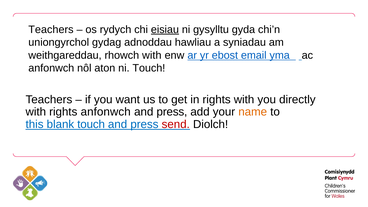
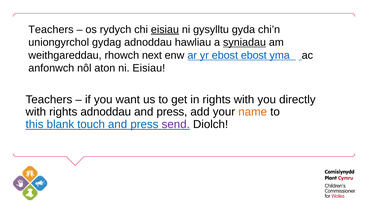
syniadau underline: none -> present
rhowch with: with -> next
ebost email: email -> ebost
ni Touch: Touch -> Eisiau
rights anfonwch: anfonwch -> adnoddau
send colour: red -> purple
